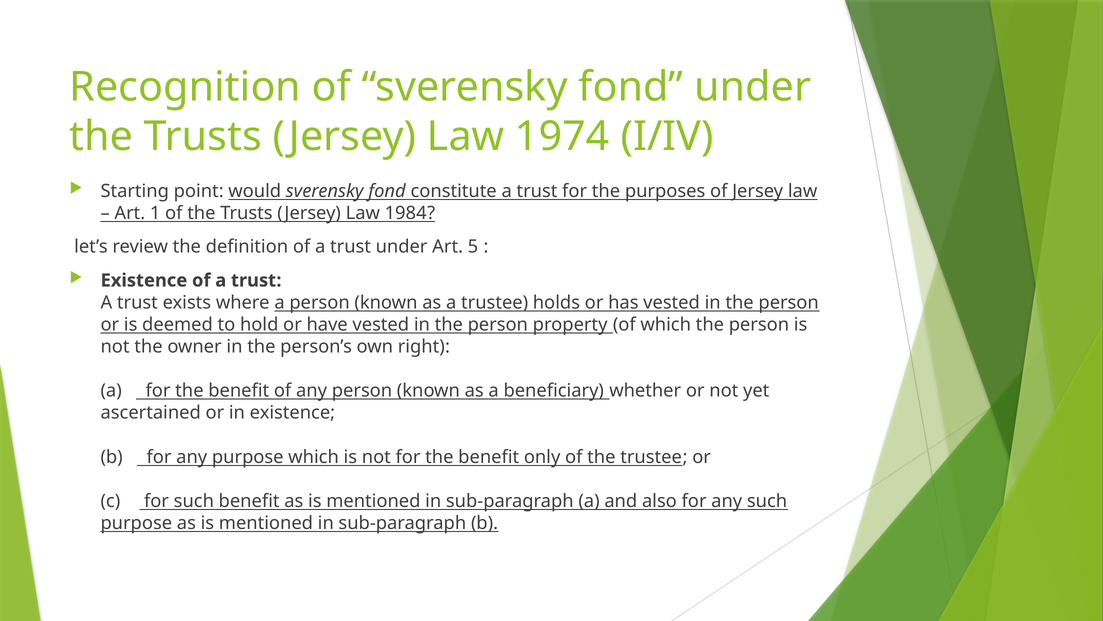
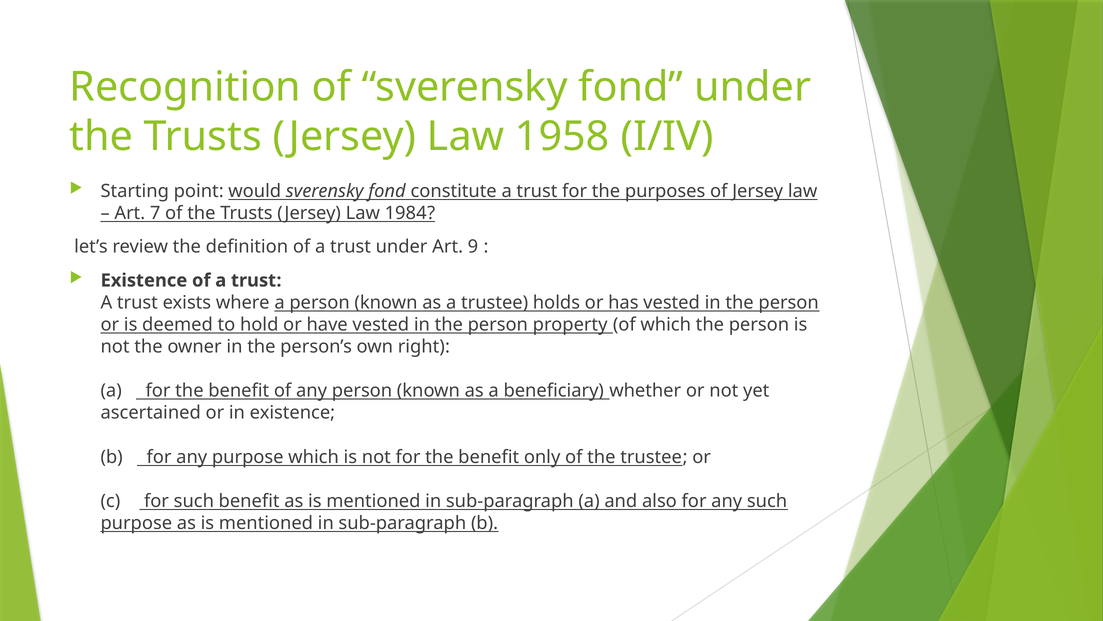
1974: 1974 -> 1958
1: 1 -> 7
5: 5 -> 9
